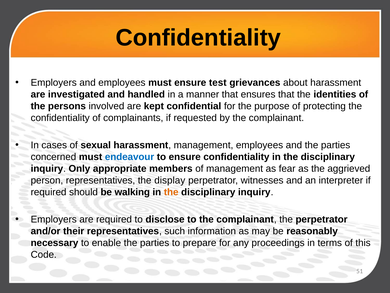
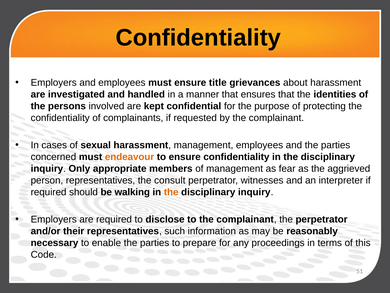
test: test -> title
endeavour colour: blue -> orange
display: display -> consult
